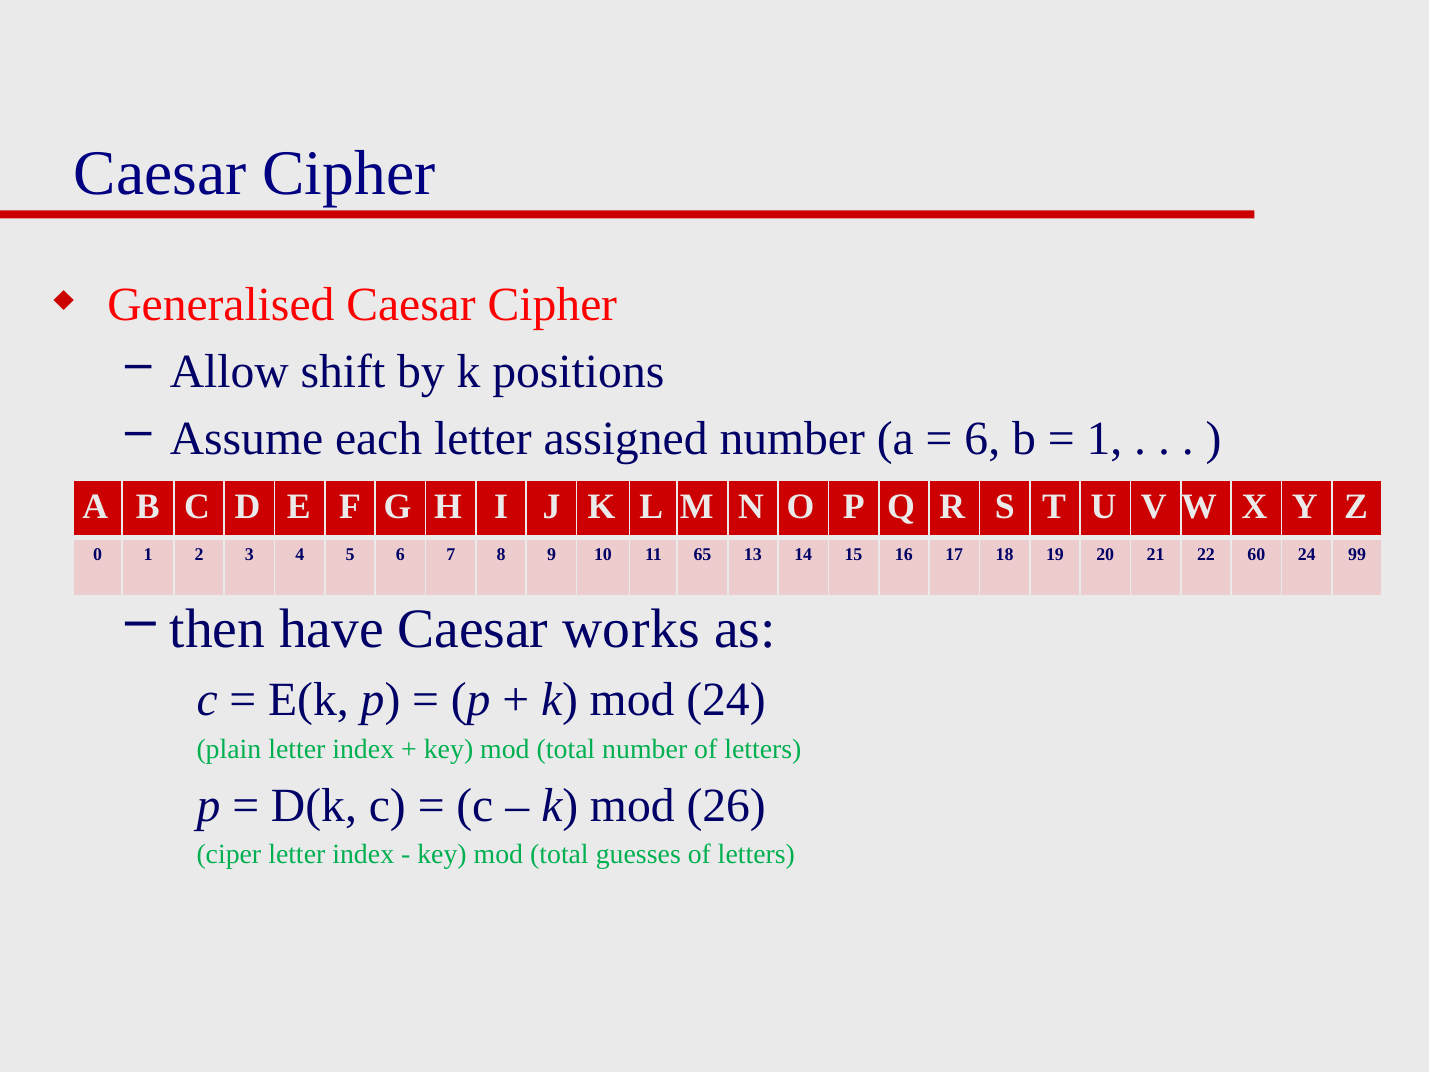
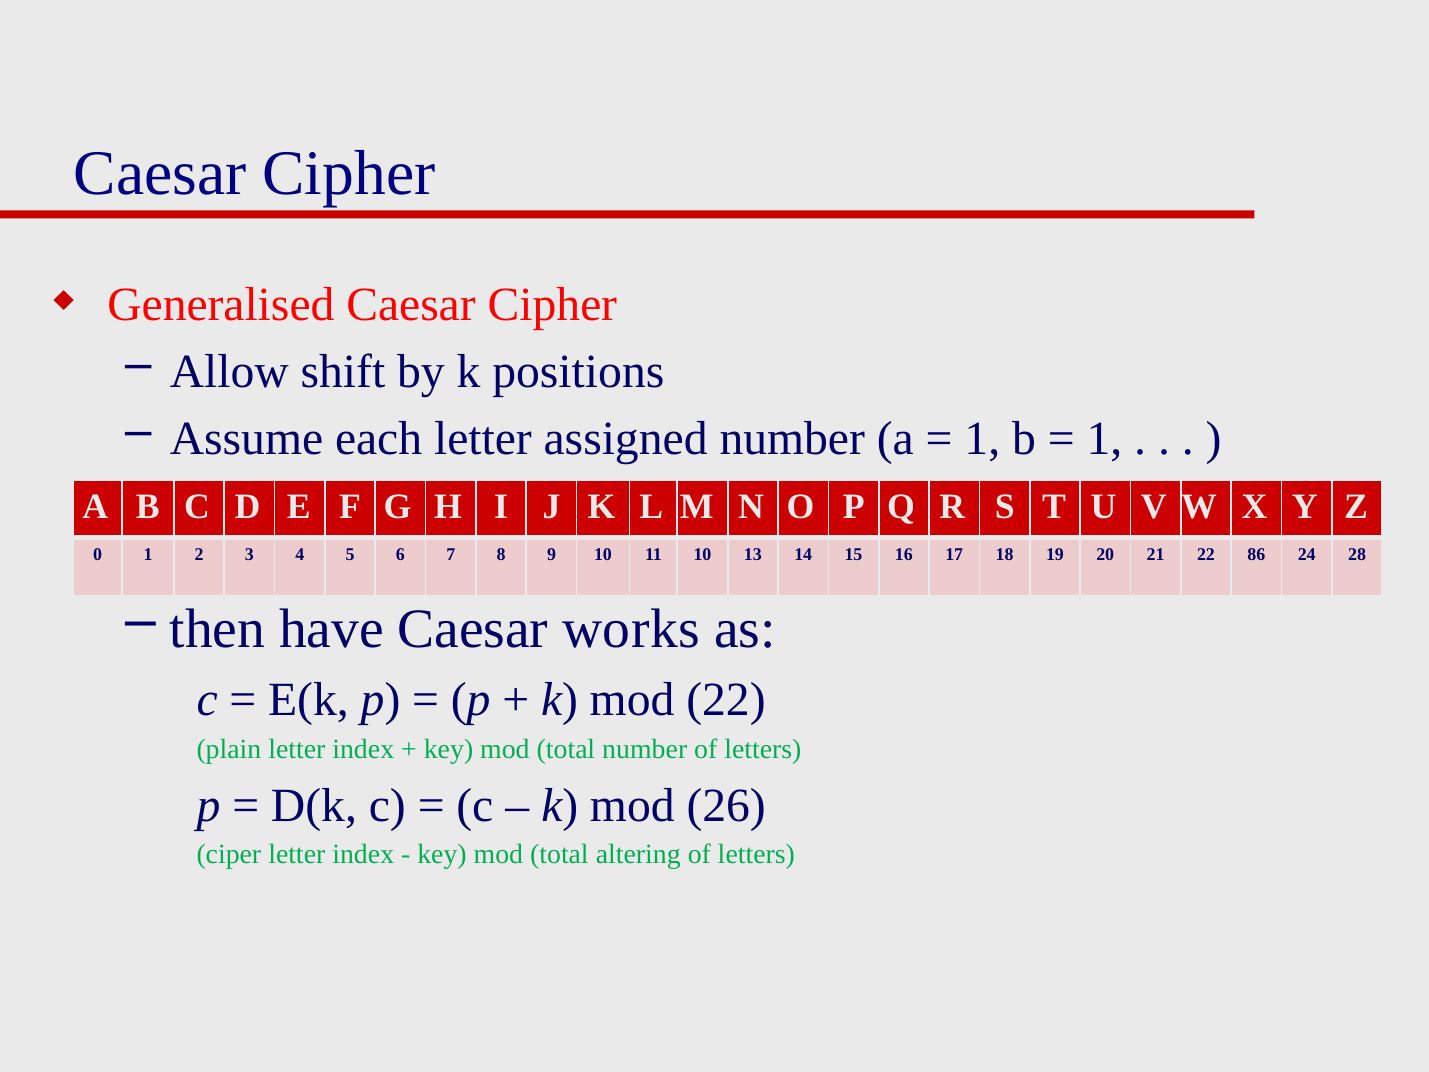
6 at (982, 438): 6 -> 1
11 65: 65 -> 10
60: 60 -> 86
99: 99 -> 28
mod 24: 24 -> 22
guesses: guesses -> altering
